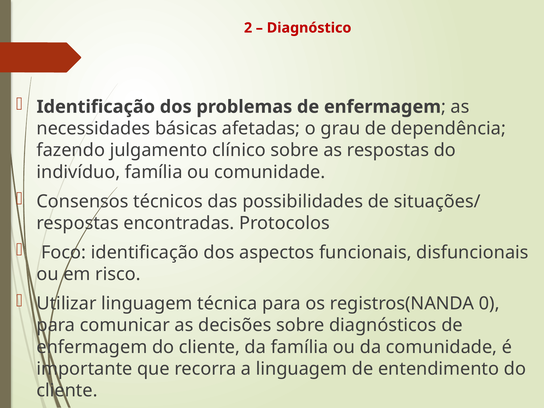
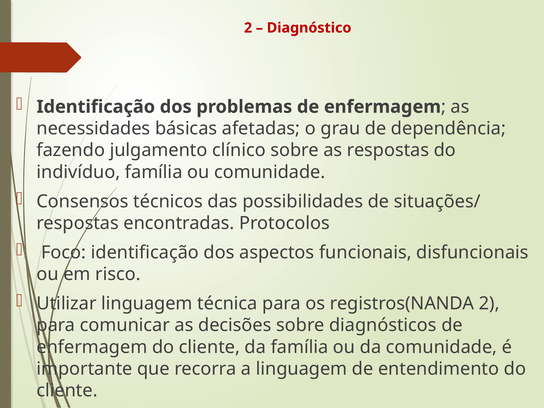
registros(NANDA 0: 0 -> 2
